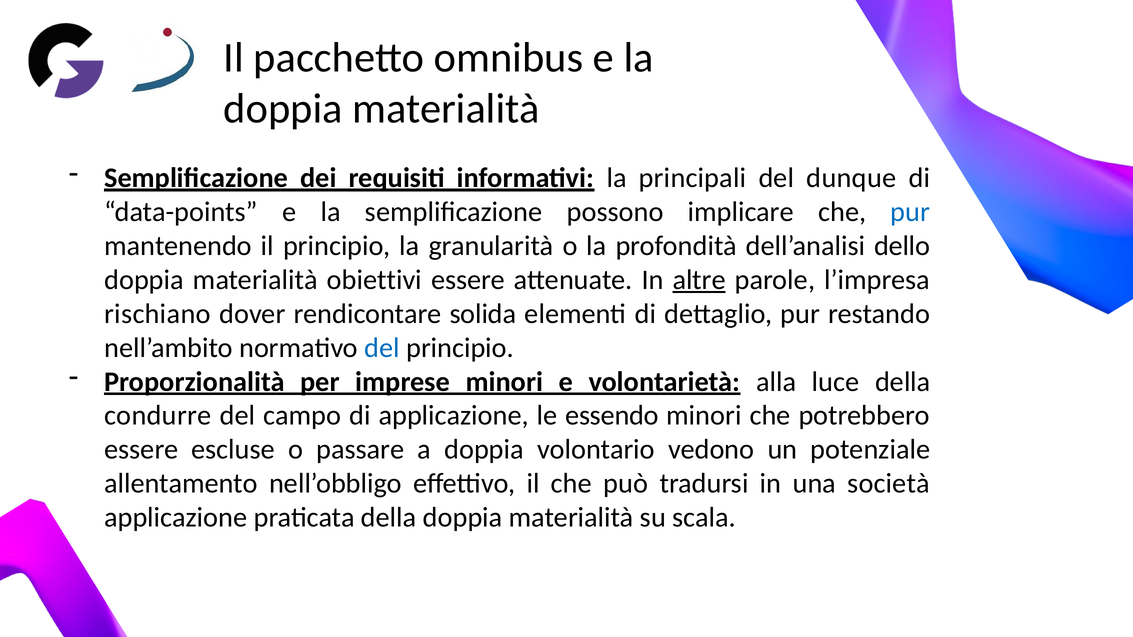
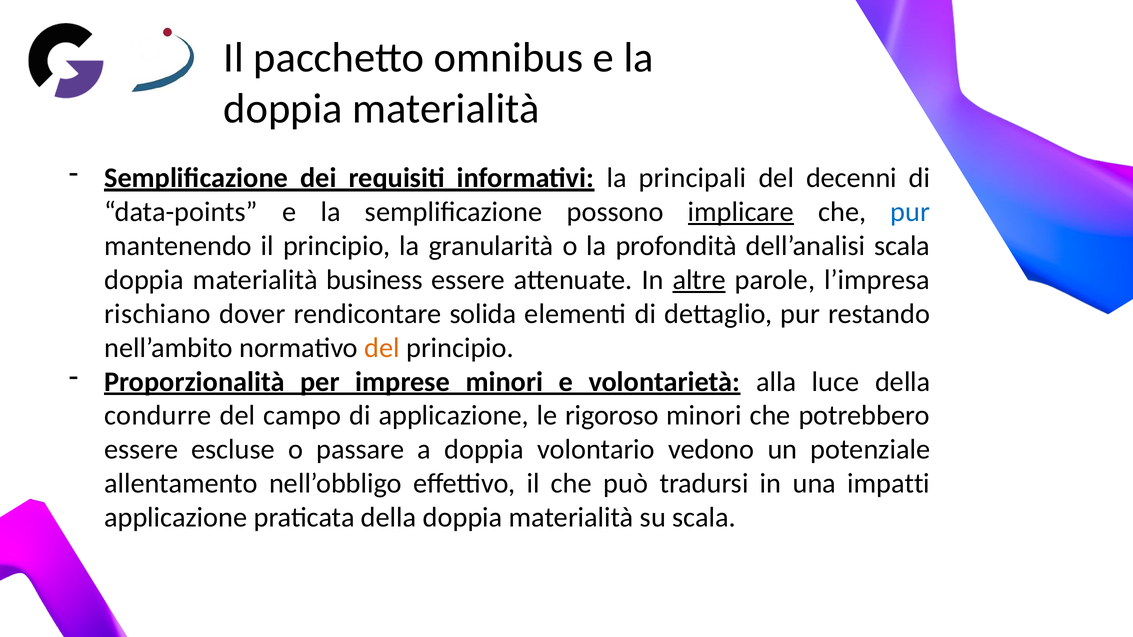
dunque: dunque -> decenni
implicare underline: none -> present
dell’analisi dello: dello -> scala
obiettivi: obiettivi -> business
del at (382, 348) colour: blue -> orange
essendo: essendo -> rigoroso
società: società -> impatti
